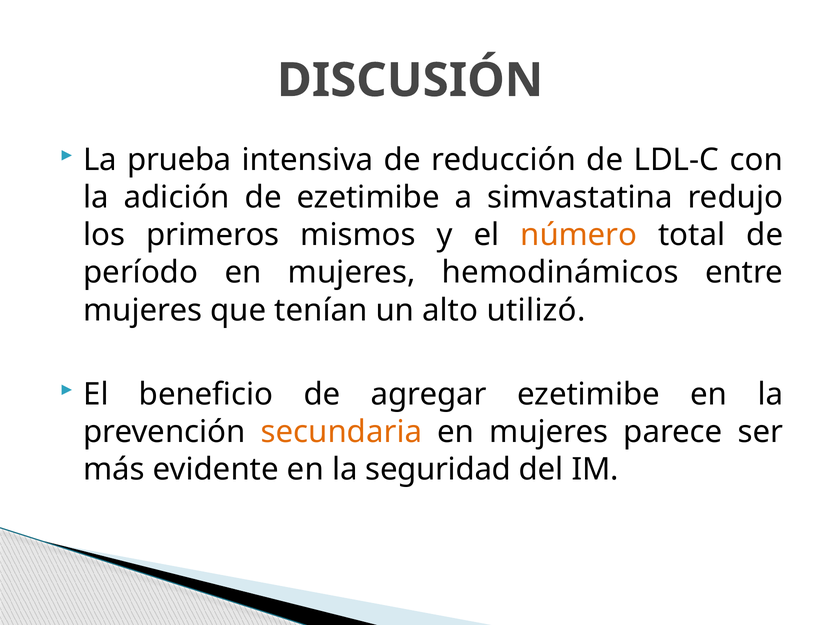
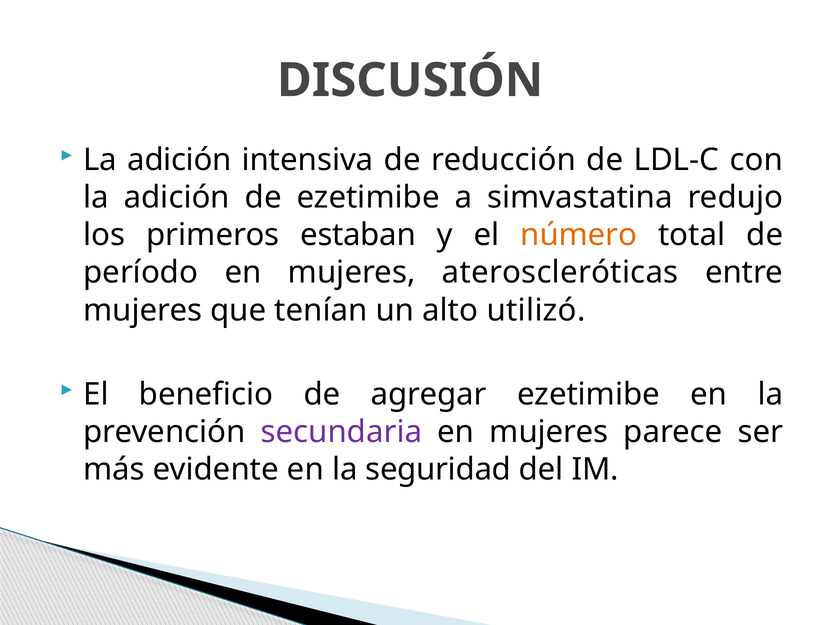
prueba at (179, 160): prueba -> adición
mismos: mismos -> estaban
hemodinámicos: hemodinámicos -> ateroscleróticas
secundaria colour: orange -> purple
